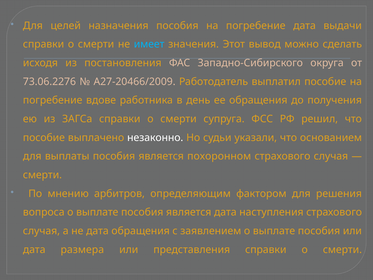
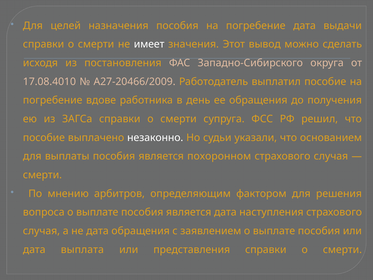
имеет colour: light blue -> white
73.06.2276: 73.06.2276 -> 17.08.4010
размера: размера -> выплата
